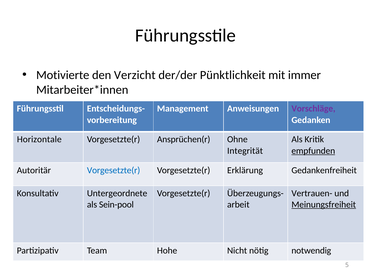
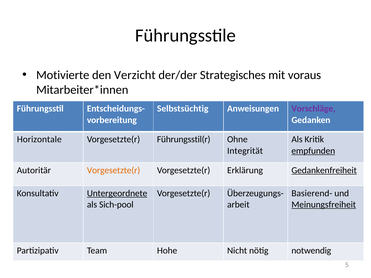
Pünktlichkeit: Pünktlichkeit -> Strategisches
immer: immer -> voraus
Management: Management -> Selbstsüchtig
Ansprüchen(r: Ansprüchen(r -> Führungsstil(r
Vorgesetzte(r at (114, 170) colour: blue -> orange
Gedankenfreiheit underline: none -> present
Untergeordnete underline: none -> present
Vertrauen-: Vertrauen- -> Basierend-
Sein-pool: Sein-pool -> Sich-pool
